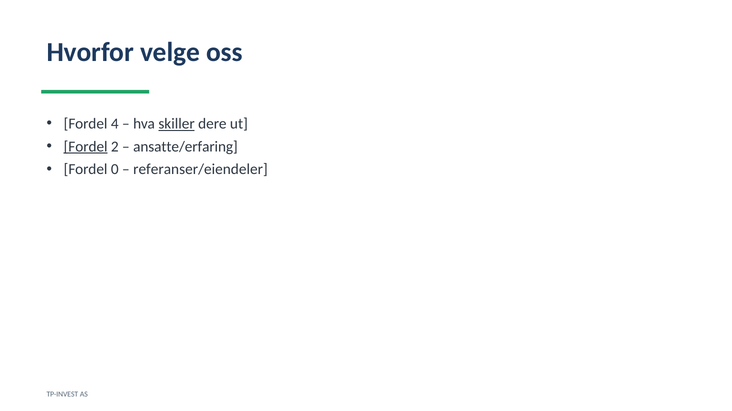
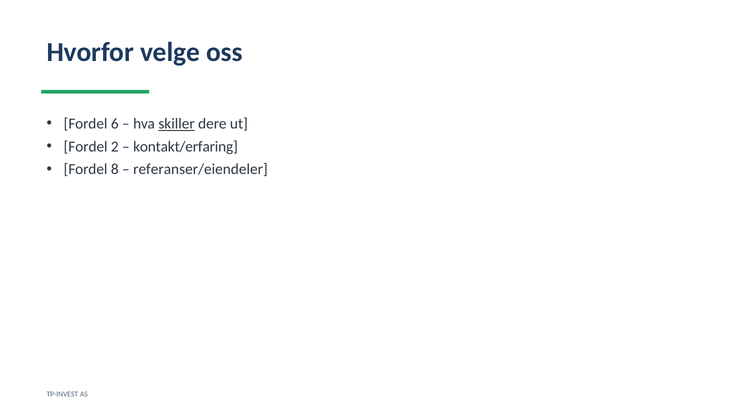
4: 4 -> 6
Fordel at (86, 147) underline: present -> none
ansatte/erfaring: ansatte/erfaring -> kontakt/erfaring
0: 0 -> 8
